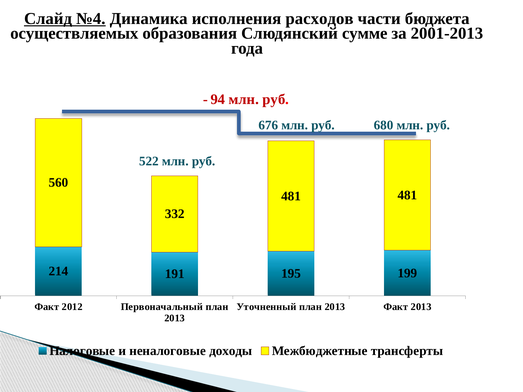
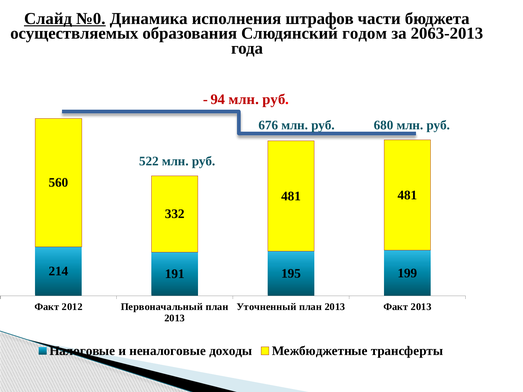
№4: №4 -> №0
расходов: расходов -> штрафов
сумме: сумме -> годом
2001-2013: 2001-2013 -> 2063-2013
